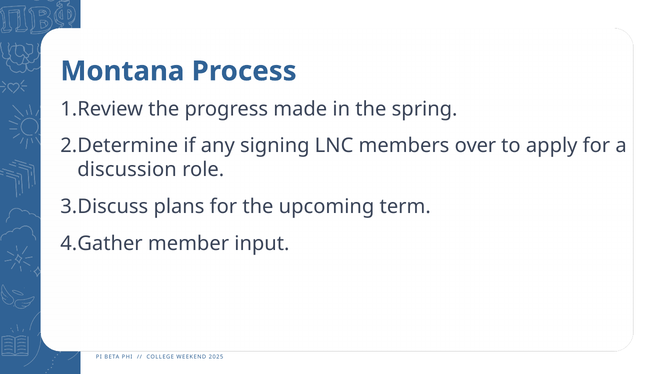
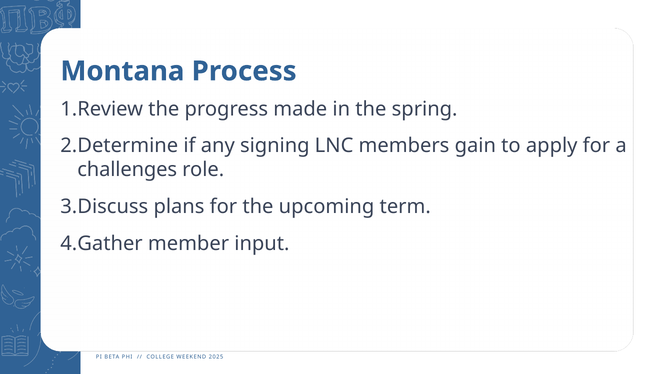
over: over -> gain
discussion: discussion -> challenges
